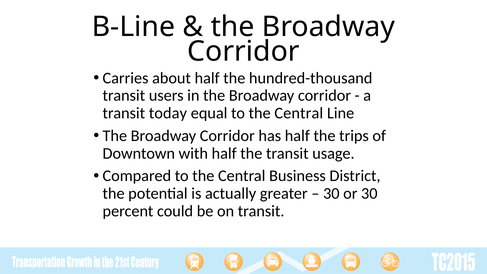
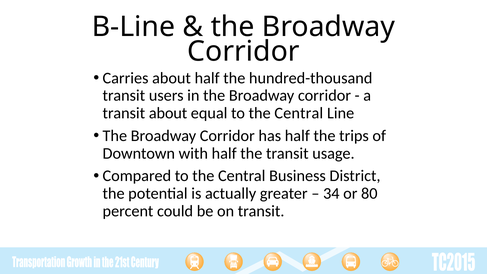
transit today: today -> about
30 at (331, 193): 30 -> 34
or 30: 30 -> 80
